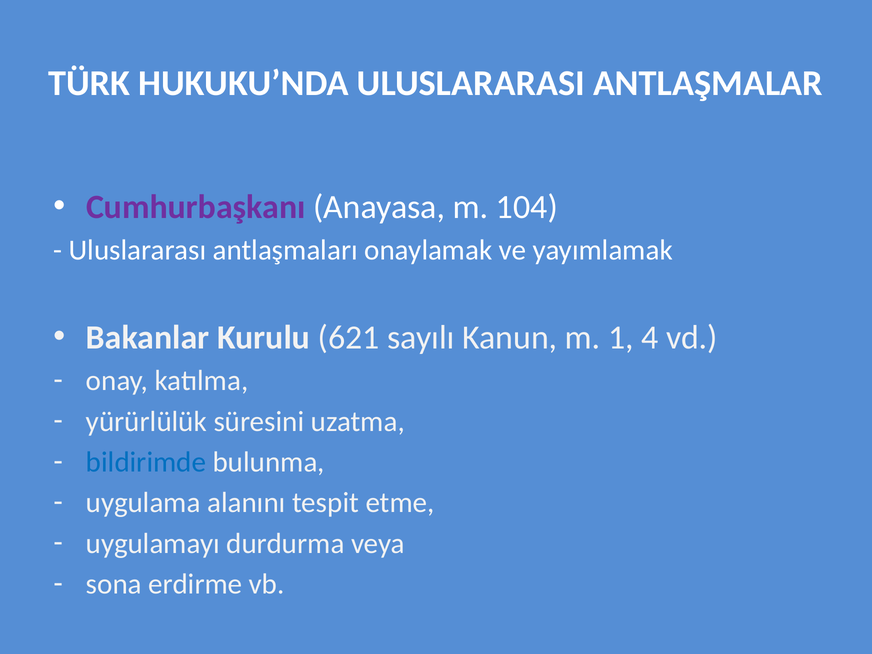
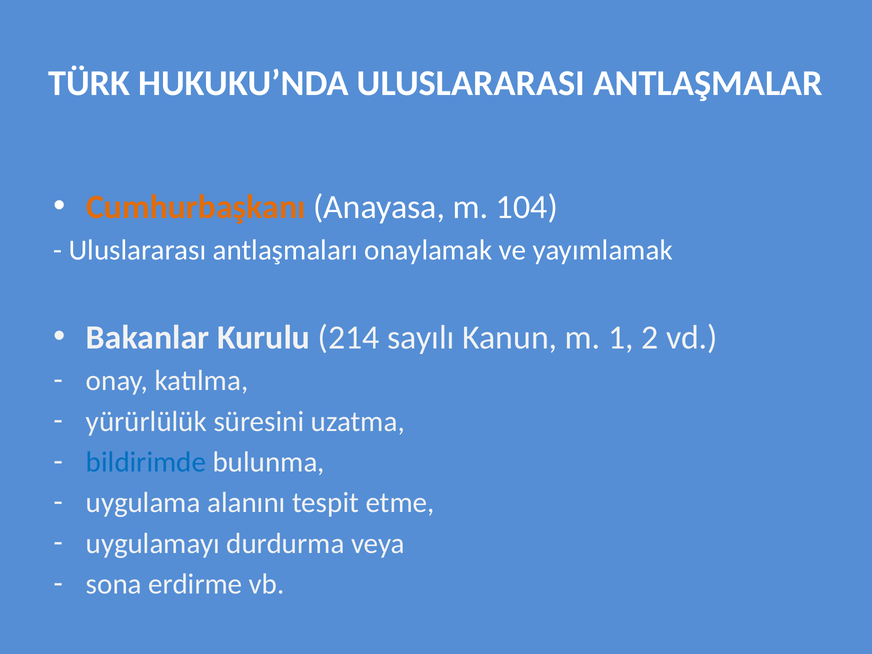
Cumhurbaşkanı colour: purple -> orange
621: 621 -> 214
4: 4 -> 2
